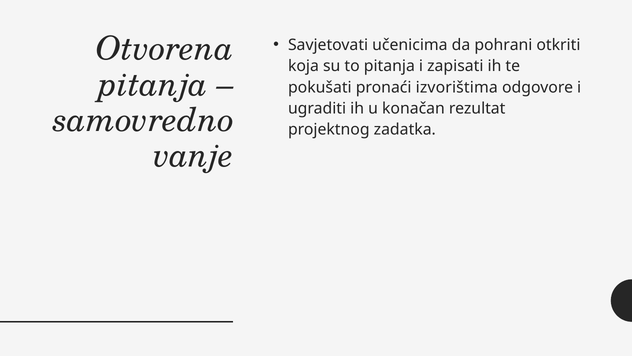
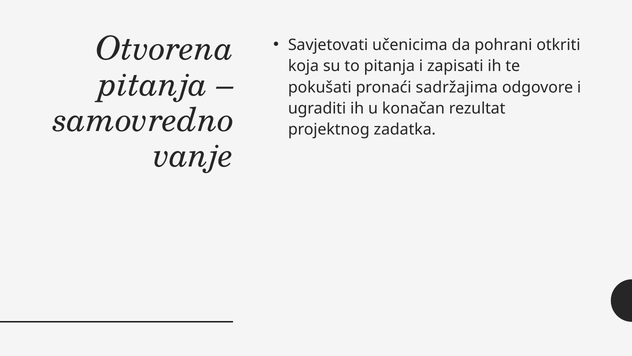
izvorištima: izvorištima -> sadržajima
